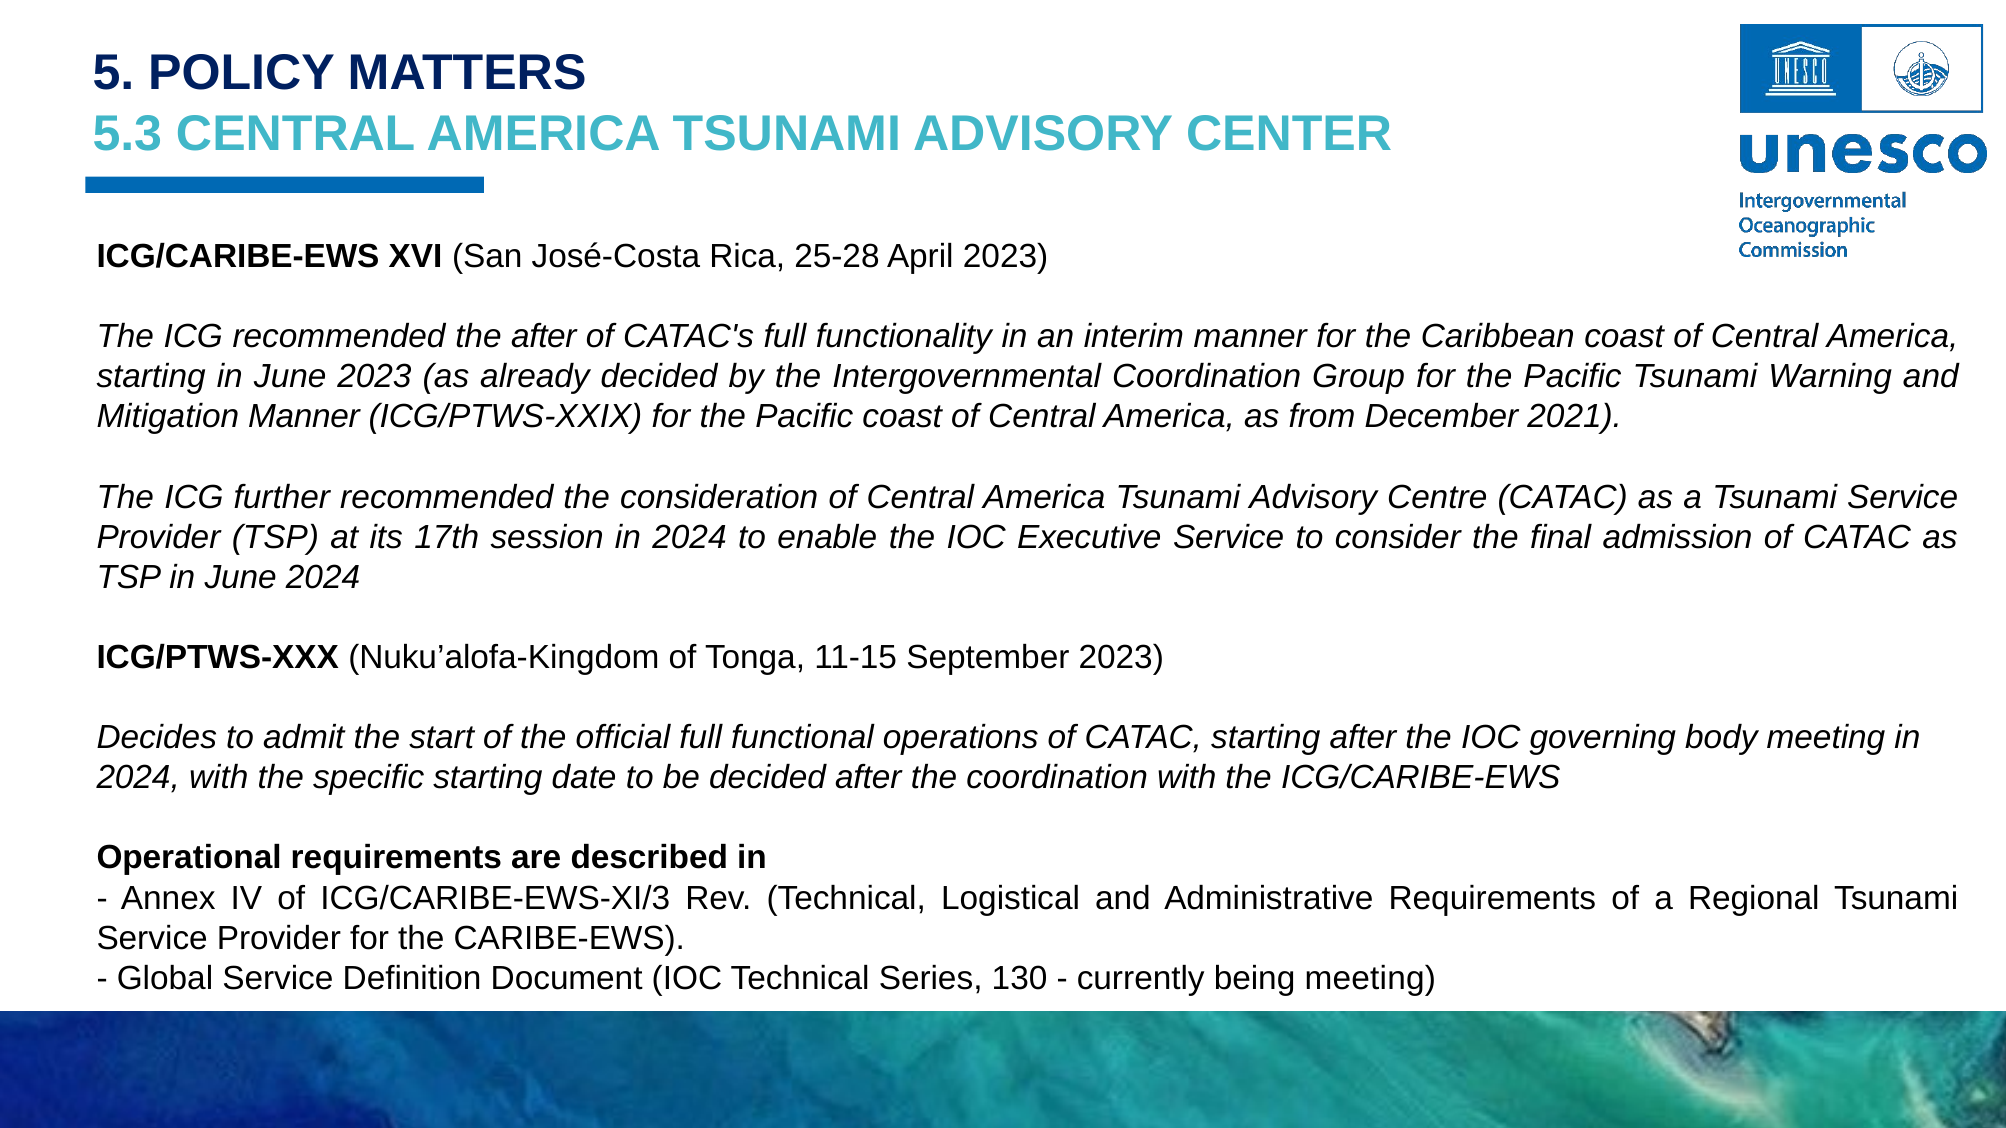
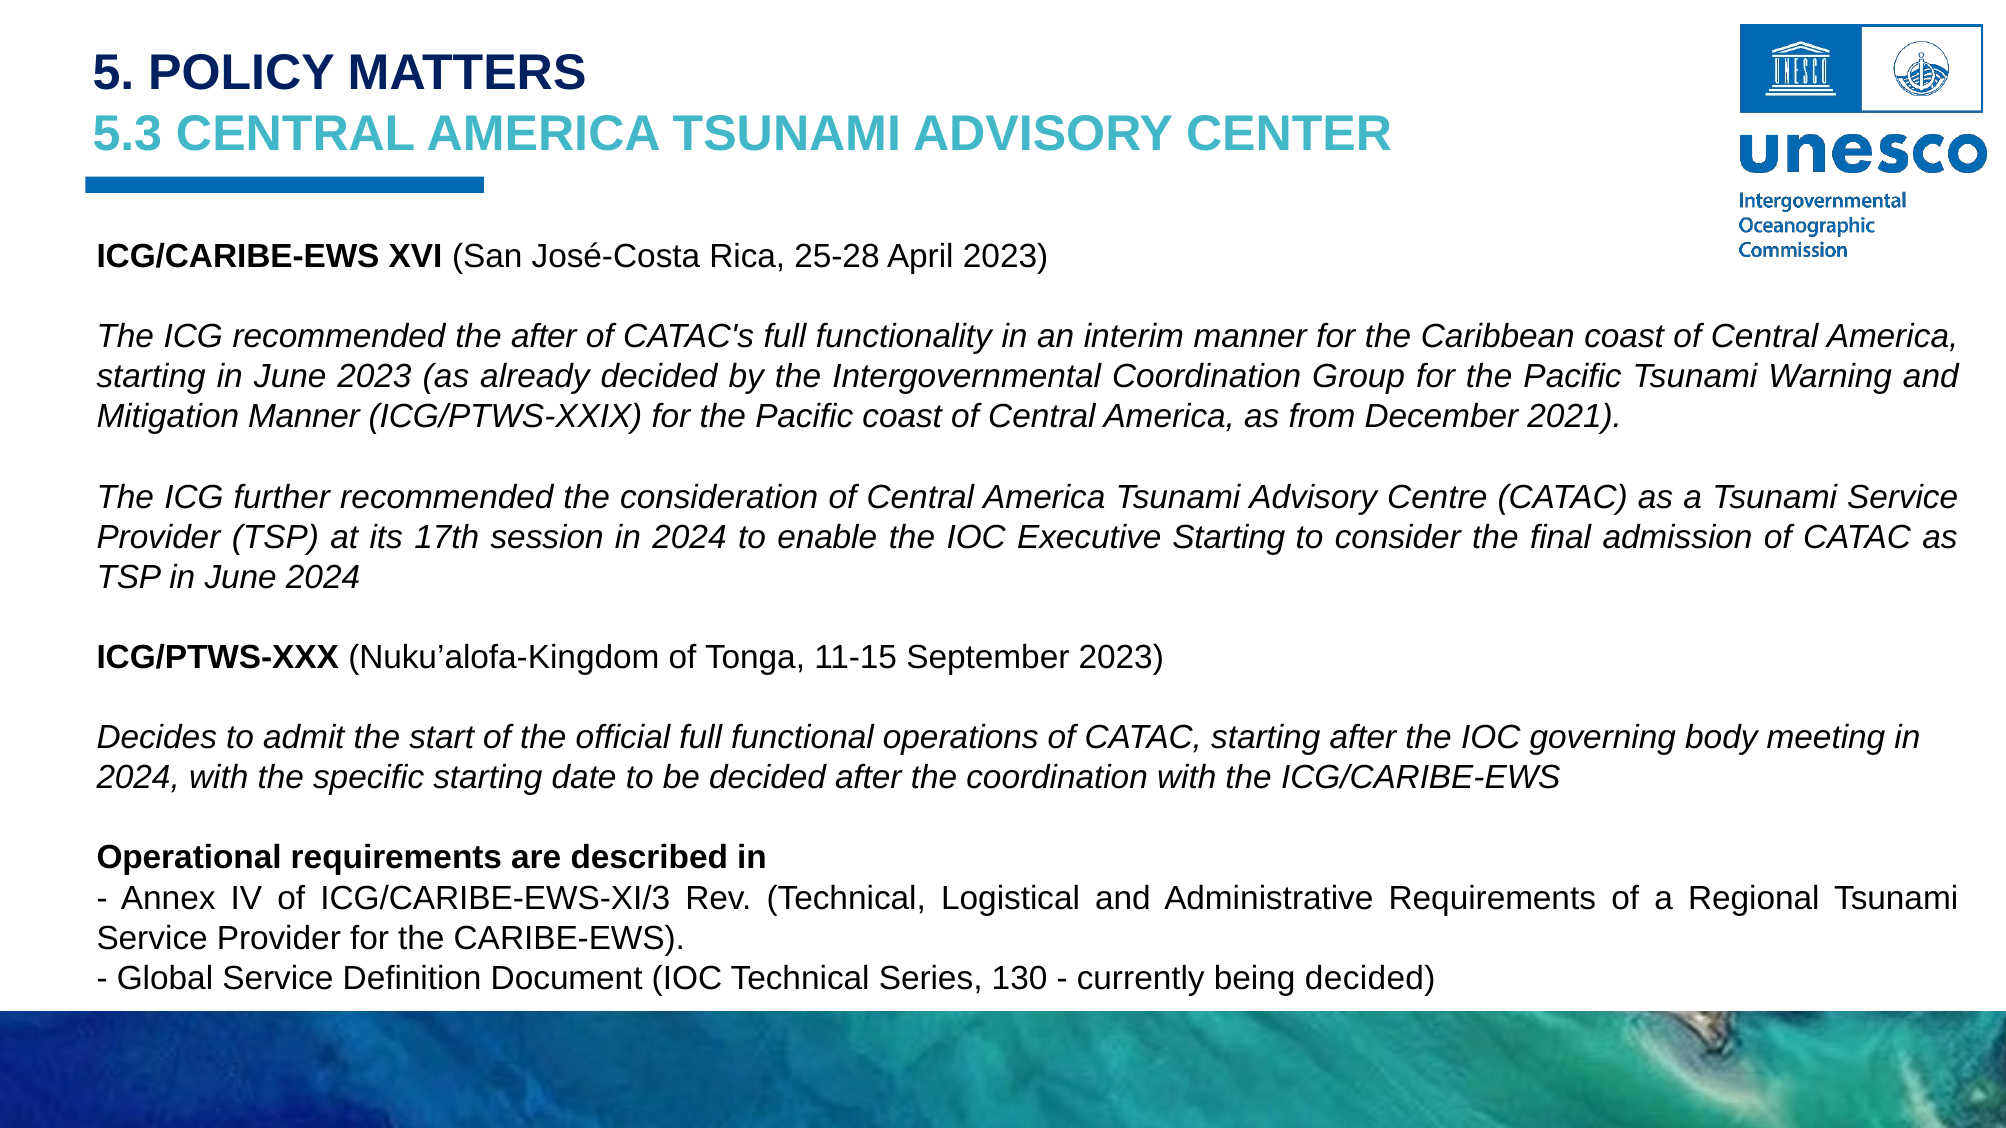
Executive Service: Service -> Starting
being meeting: meeting -> decided
